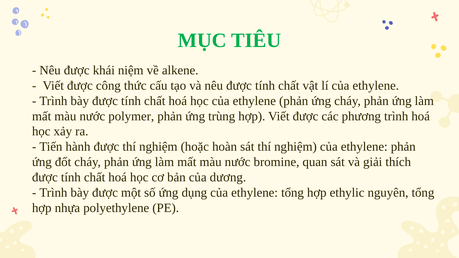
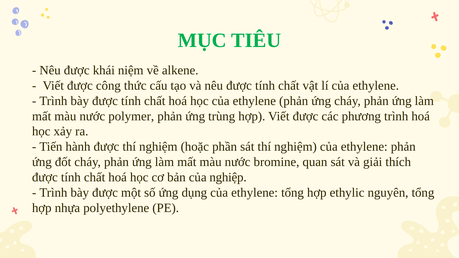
hoàn: hoàn -> phần
dương: dương -> nghiệp
